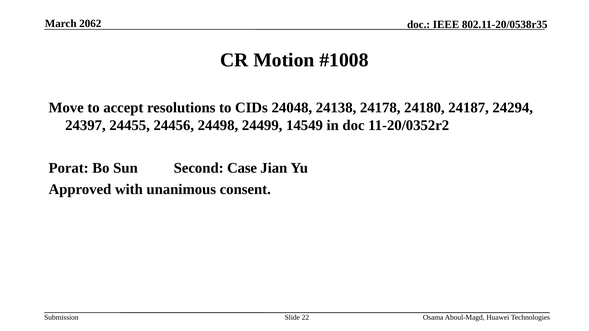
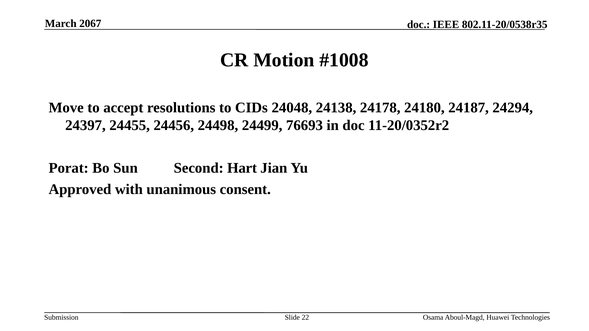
2062: 2062 -> 2067
14549: 14549 -> 76693
Case: Case -> Hart
